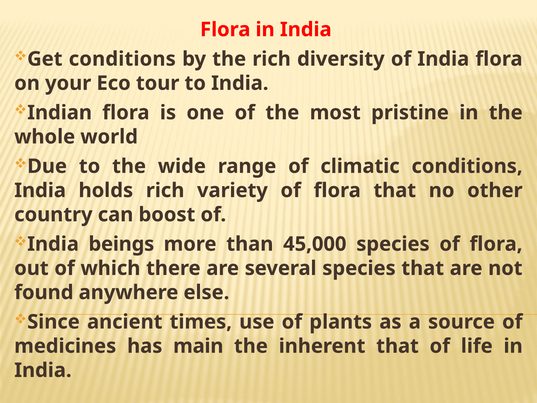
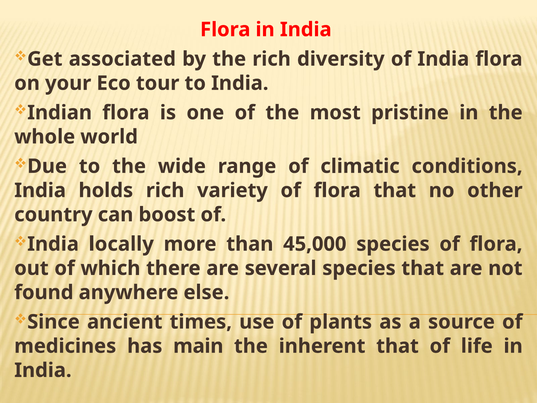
Get conditions: conditions -> associated
beings: beings -> locally
